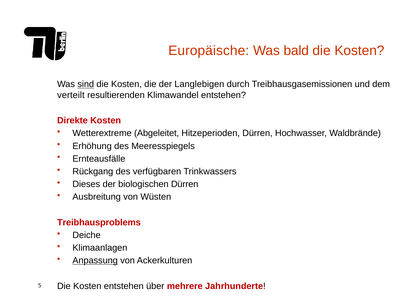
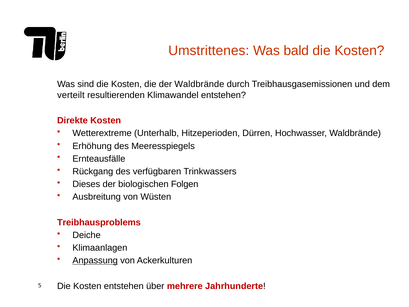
Europäische: Europäische -> Umstrittenes
sind underline: present -> none
der Langlebigen: Langlebigen -> Waldbrände
Abgeleitet: Abgeleitet -> Unterhalb
biologischen Dürren: Dürren -> Folgen
